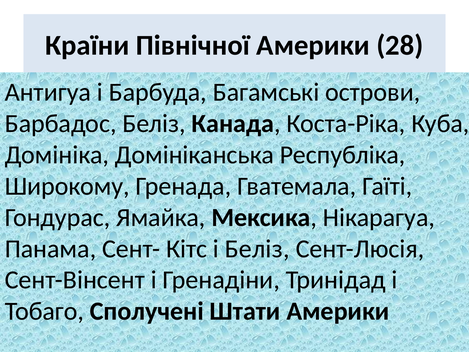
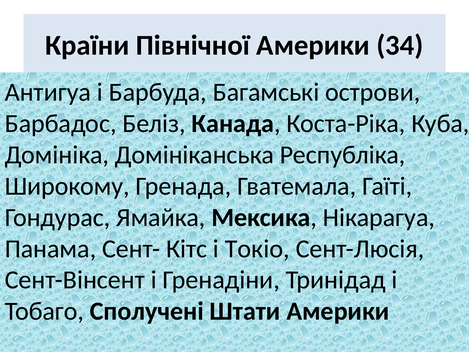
28: 28 -> 34
і Беліз: Беліз -> Токіо
